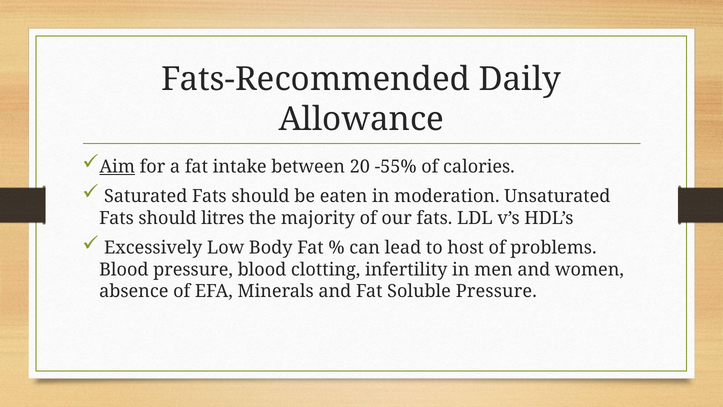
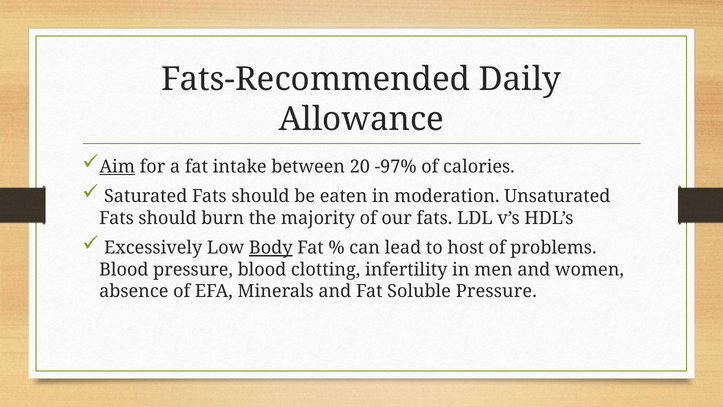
-55%: -55% -> -97%
litres: litres -> burn
Body underline: none -> present
